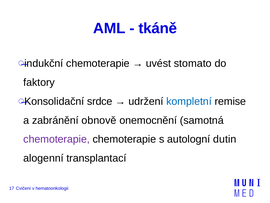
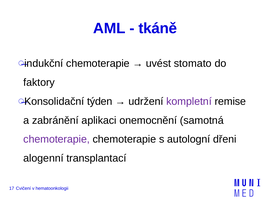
srdce: srdce -> týden
kompletní colour: blue -> purple
obnově: obnově -> aplikaci
dutin: dutin -> dřeni
